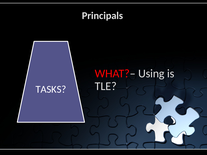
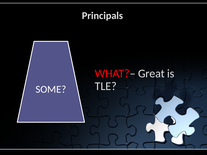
Using: Using -> Great
TASKS: TASKS -> SOME
